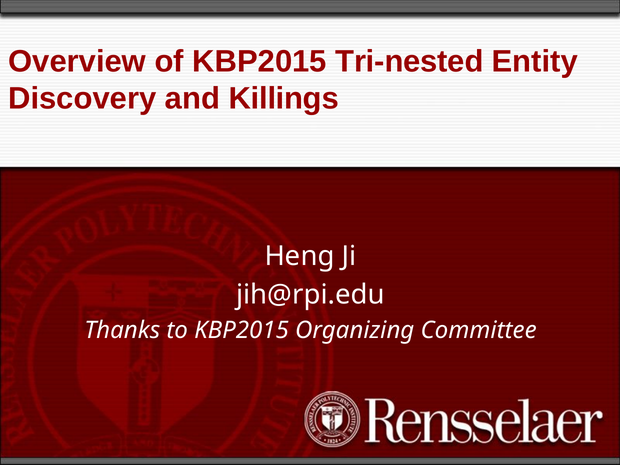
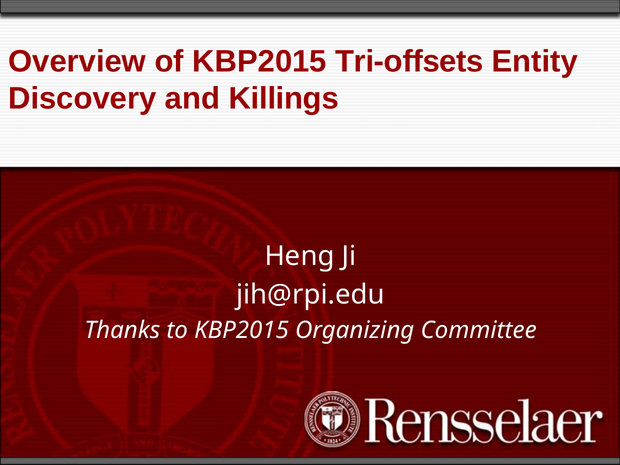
Tri-nested: Tri-nested -> Tri-offsets
